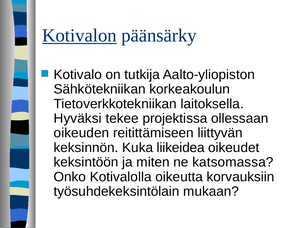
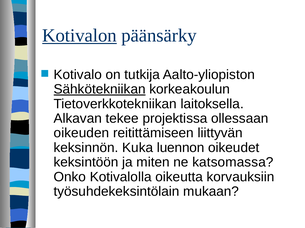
Sähkötekniikan underline: none -> present
Hyväksi: Hyväksi -> Alkavan
liikeidea: liikeidea -> luennon
